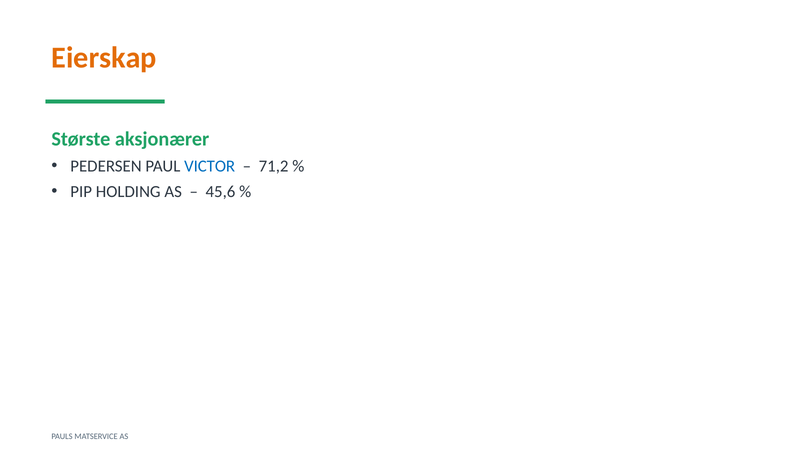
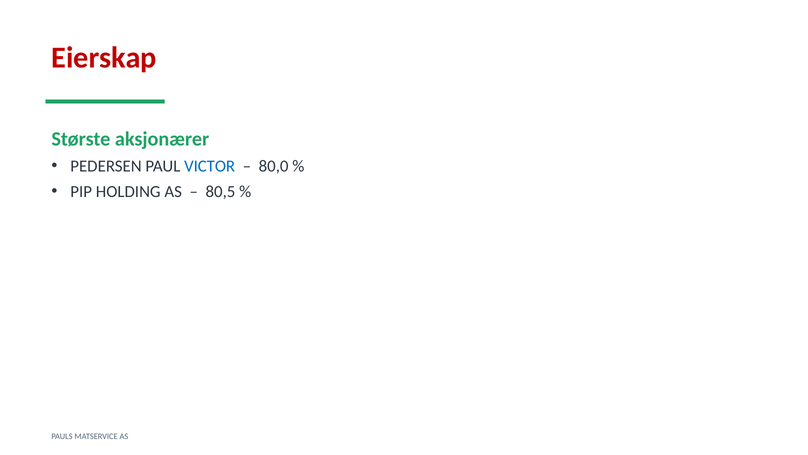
Eierskap colour: orange -> red
71,2: 71,2 -> 80,0
45,6: 45,6 -> 80,5
